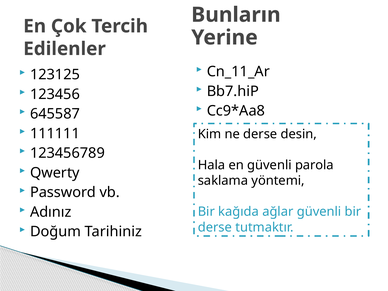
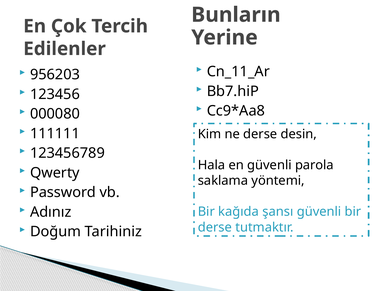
123125: 123125 -> 956203
645587: 645587 -> 000080
ağlar: ağlar -> şansı
